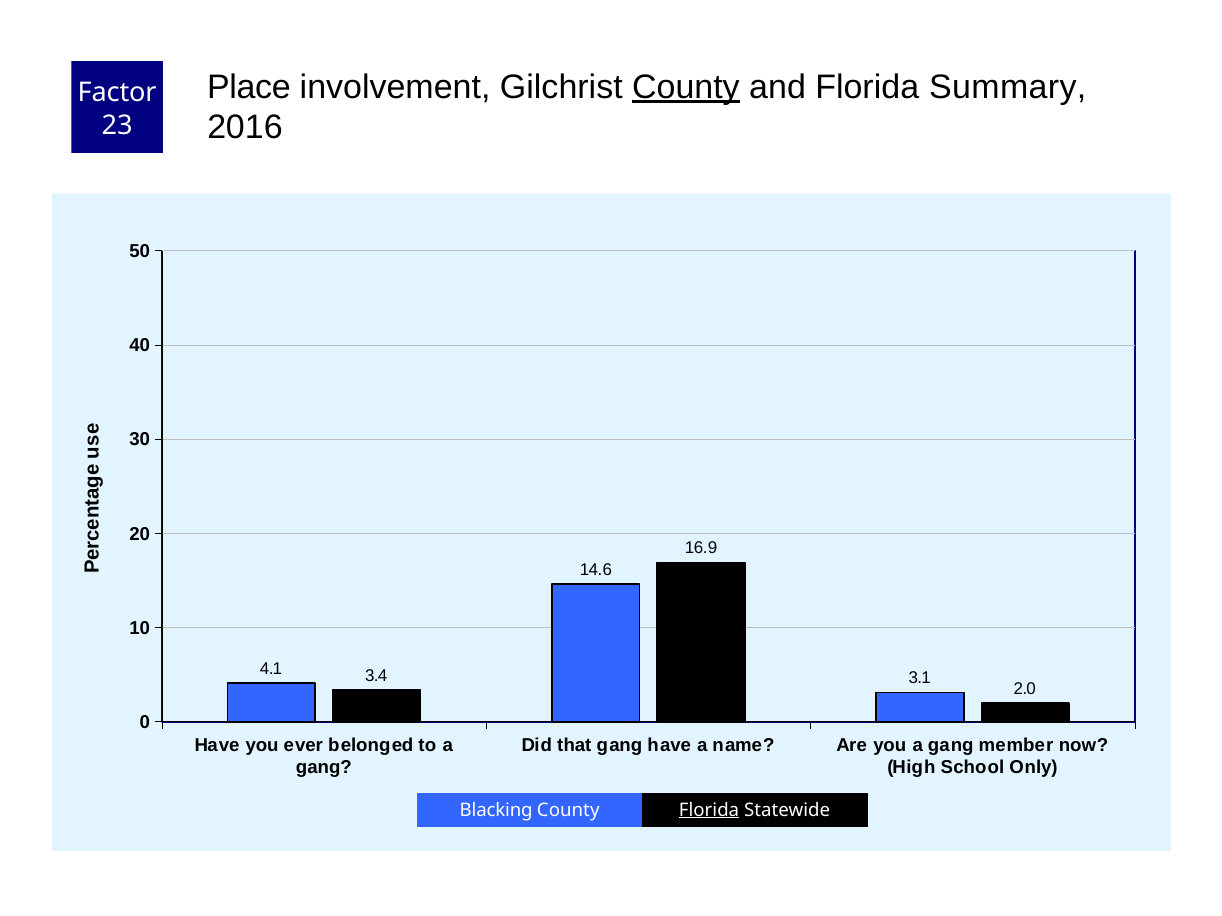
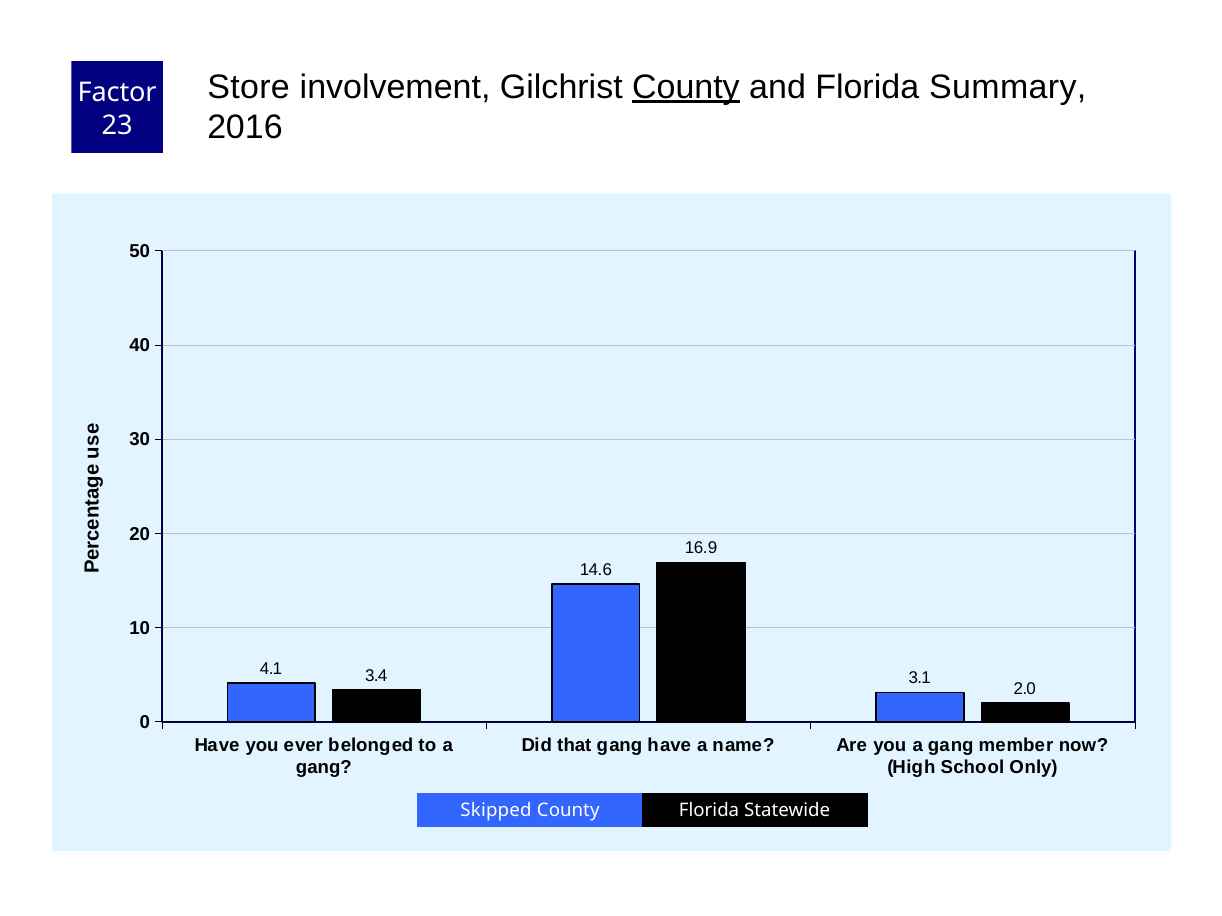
Place: Place -> Store
Blacking: Blacking -> Skipped
Florida at (709, 810) underline: present -> none
